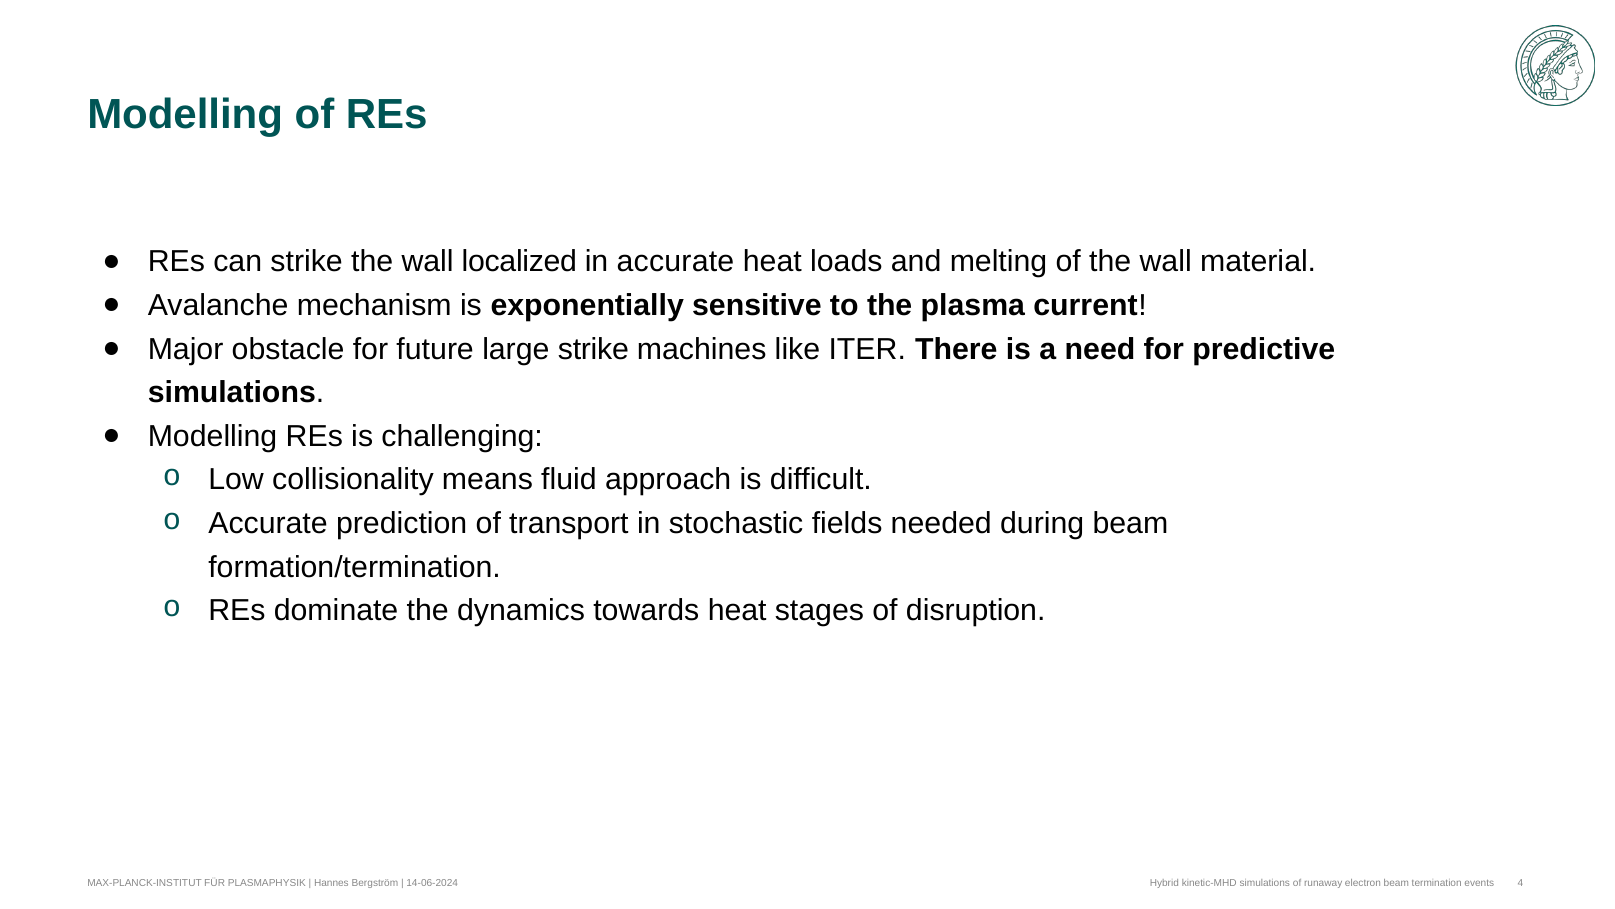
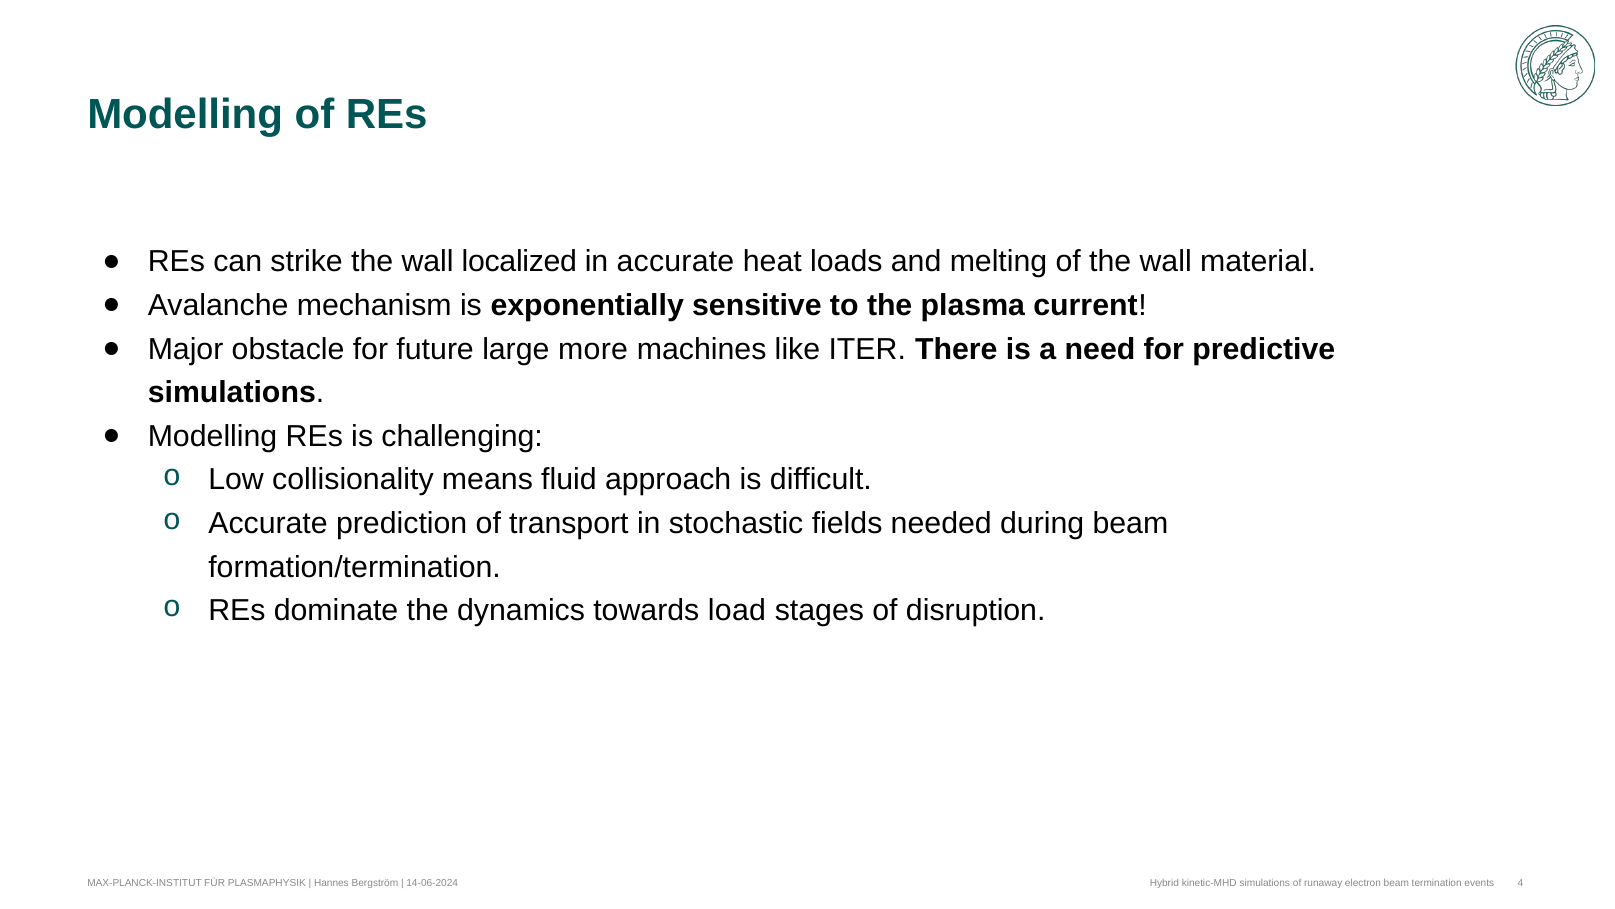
large strike: strike -> more
towards heat: heat -> load
